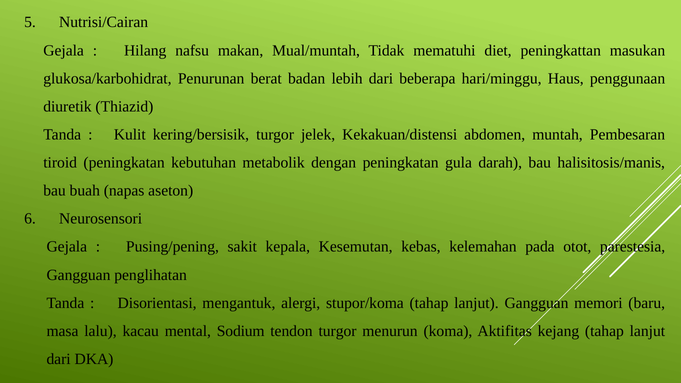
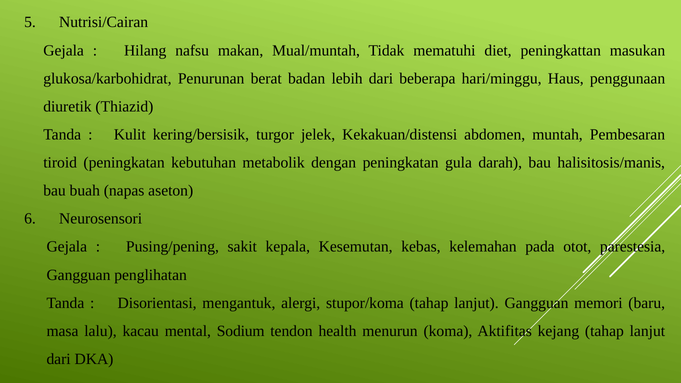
tendon turgor: turgor -> health
